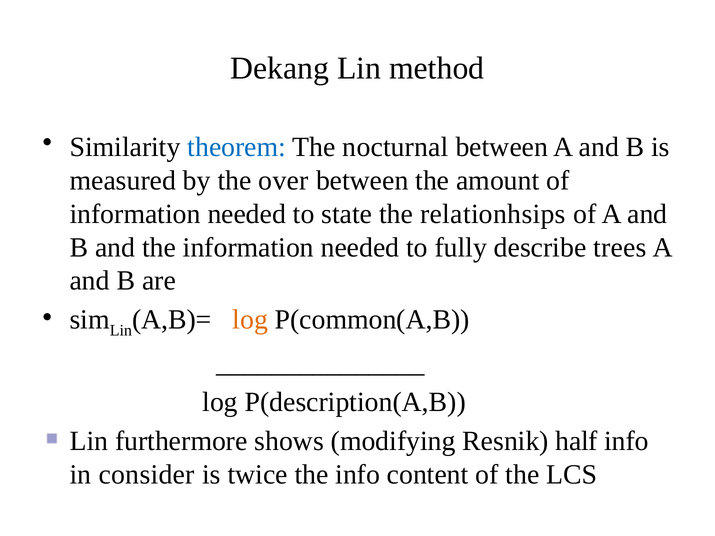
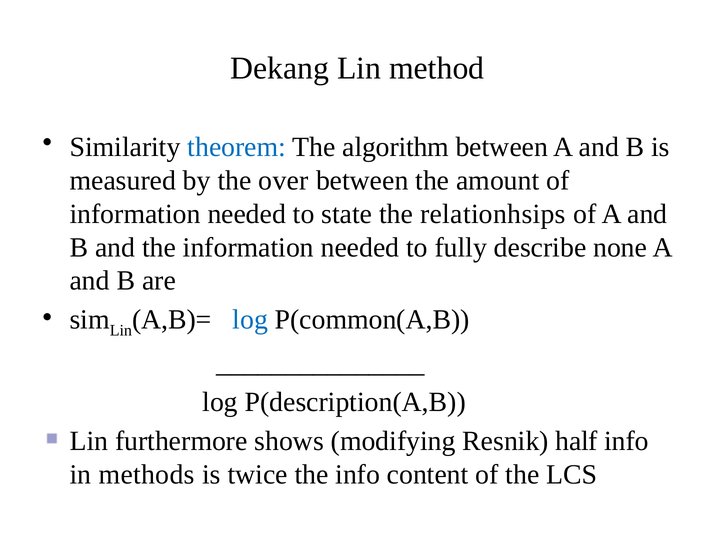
nocturnal: nocturnal -> algorithm
trees: trees -> none
log at (250, 320) colour: orange -> blue
consider: consider -> methods
